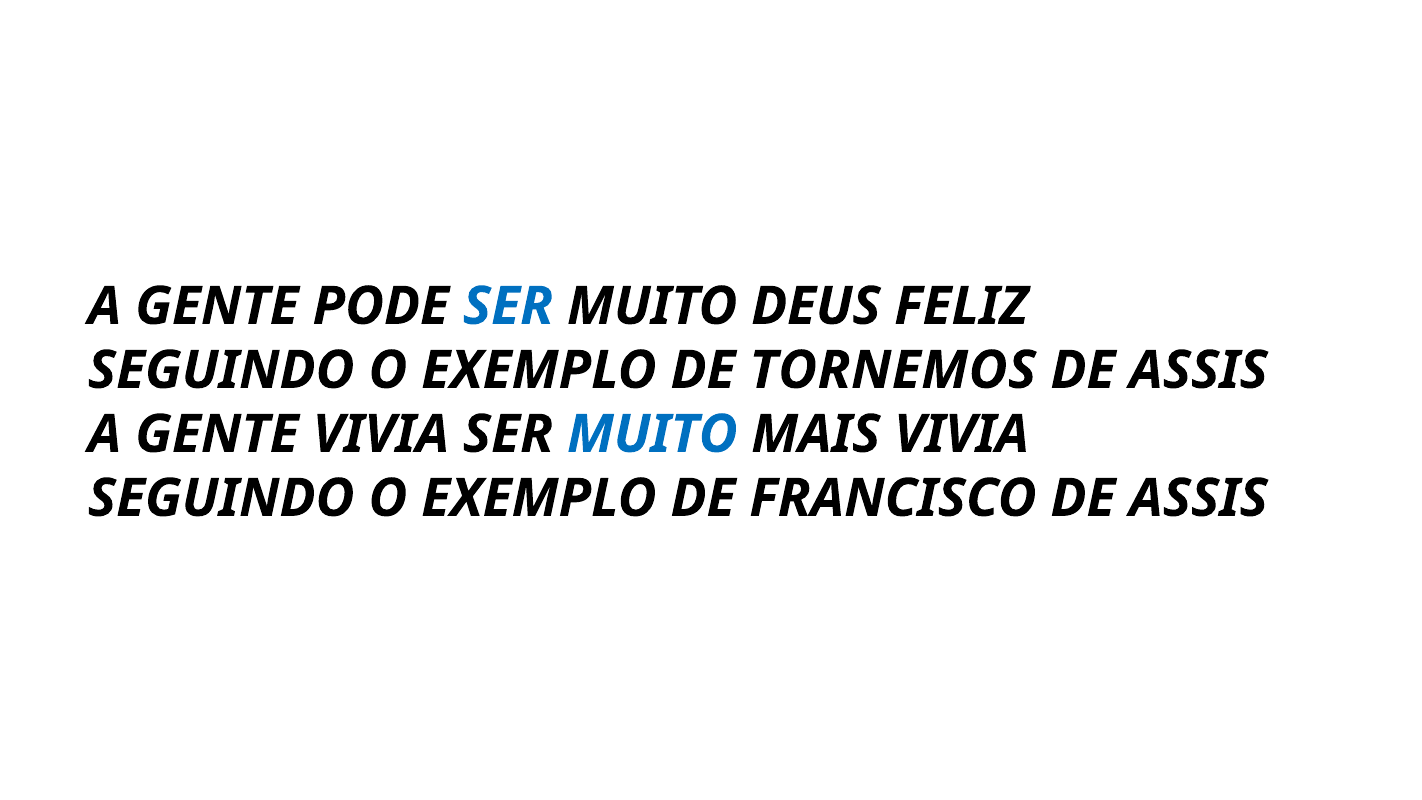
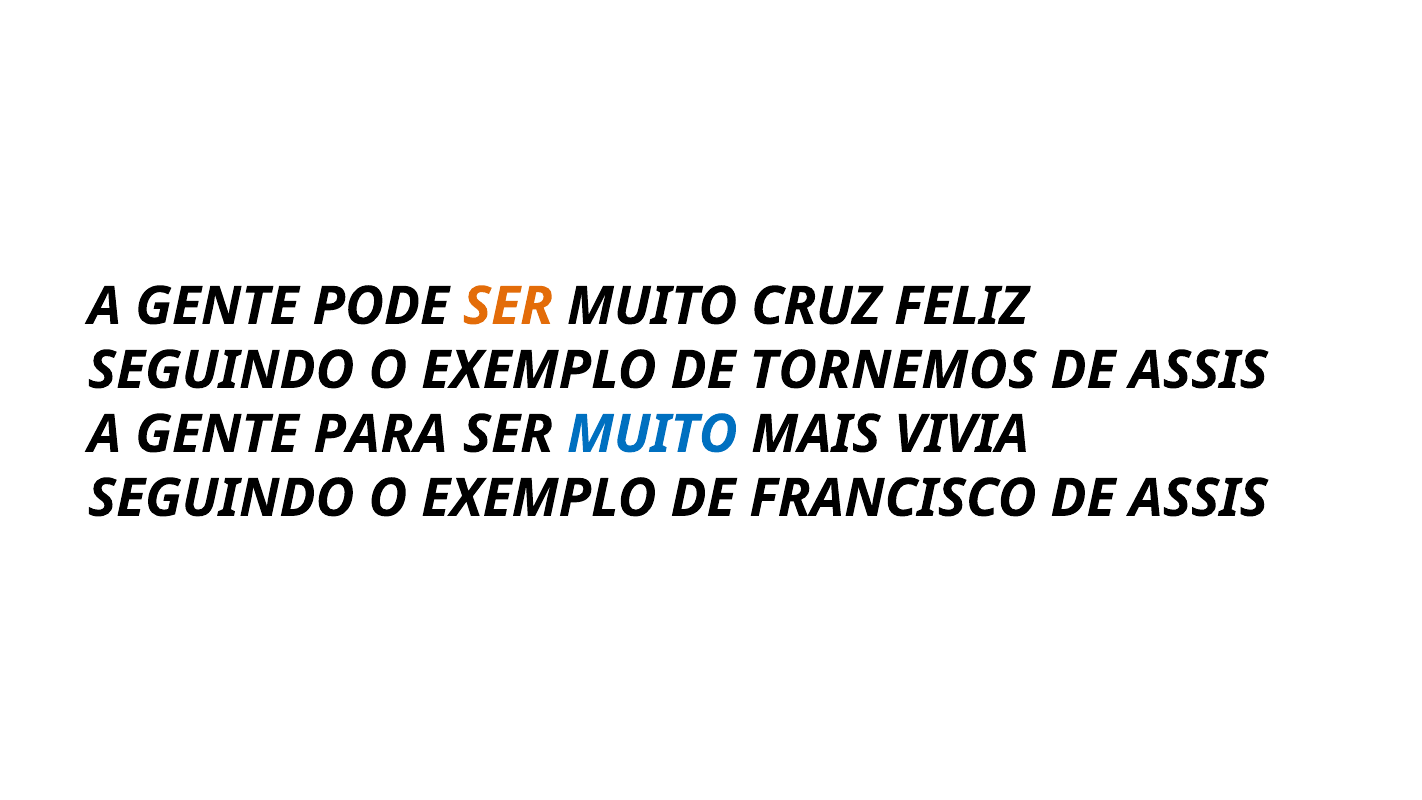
SER at (508, 306) colour: blue -> orange
DEUS: DEUS -> CRUZ
GENTE VIVIA: VIVIA -> PARA
